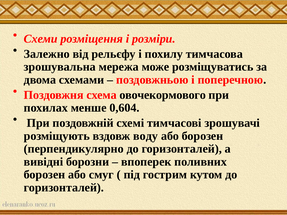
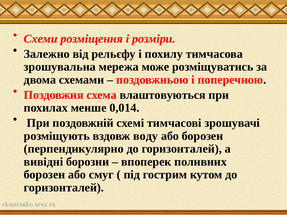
овочекормового: овочекормового -> влаштовуються
0,604: 0,604 -> 0,014
